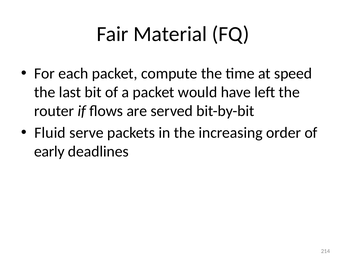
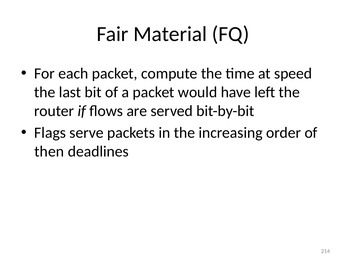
Fluid: Fluid -> Flags
early: early -> then
